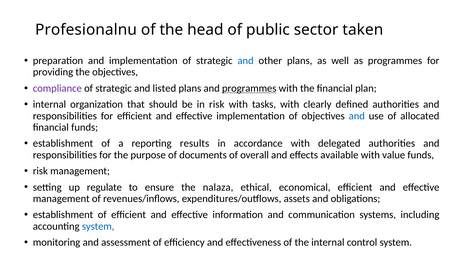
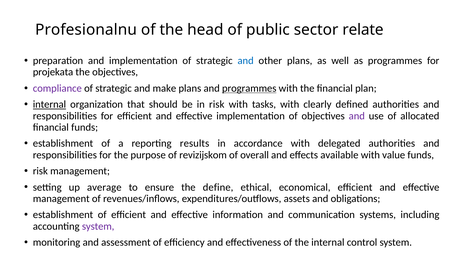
taken: taken -> relate
providing: providing -> projekata
listed: listed -> make
internal at (49, 105) underline: none -> present
and at (357, 116) colour: blue -> purple
documents: documents -> revizijskom
regulate: regulate -> average
nalaza: nalaza -> define
system at (98, 227) colour: blue -> purple
